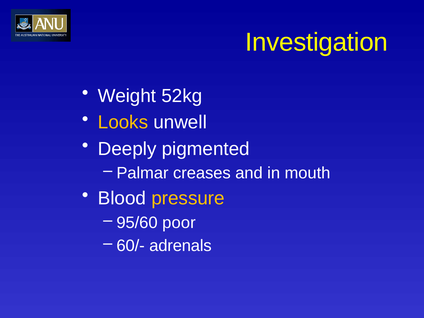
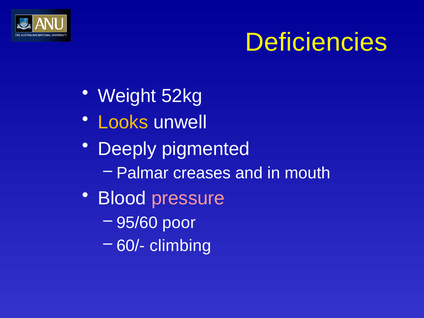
Investigation: Investigation -> Deficiencies
pressure colour: yellow -> pink
adrenals: adrenals -> climbing
